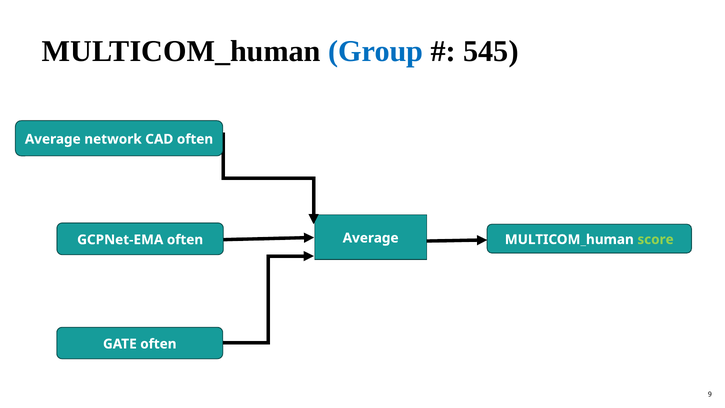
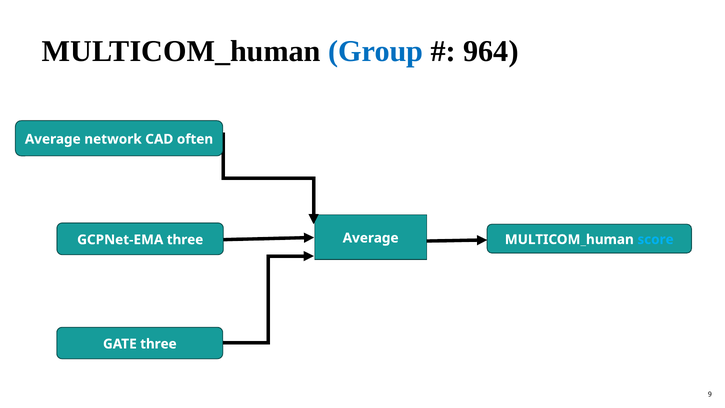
545: 545 -> 964
score colour: light green -> light blue
GCPNet-EMA often: often -> three
GATE often: often -> three
